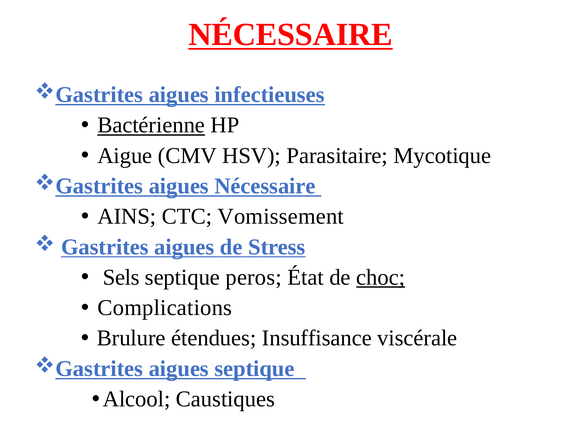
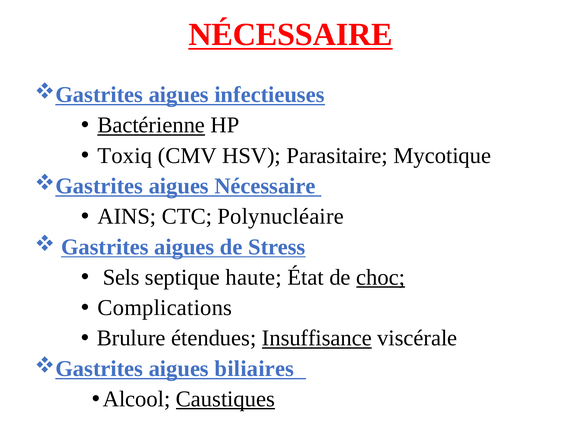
Aigue: Aigue -> Toxiq
Vomissement: Vomissement -> Polynucléaire
peros: peros -> haute
Insuffisance underline: none -> present
aigues septique: septique -> biliaires
Caustiques underline: none -> present
